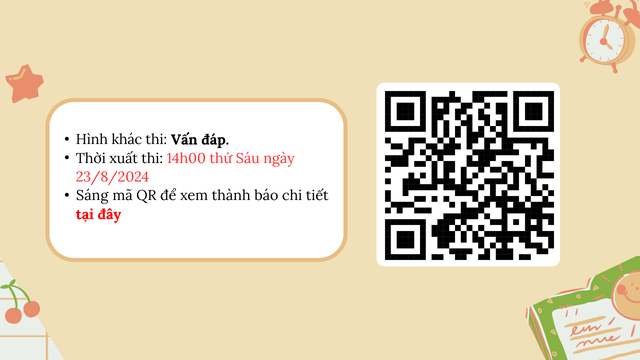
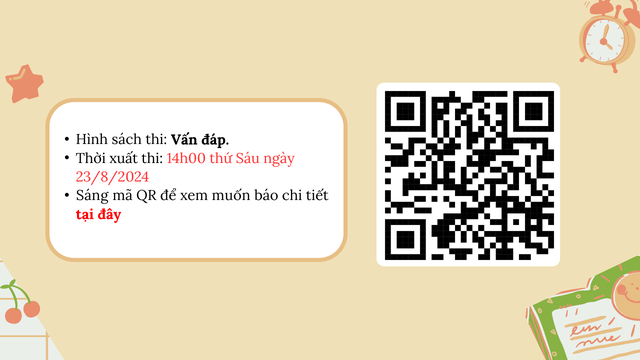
khác: khác -> sách
thành: thành -> muốn
